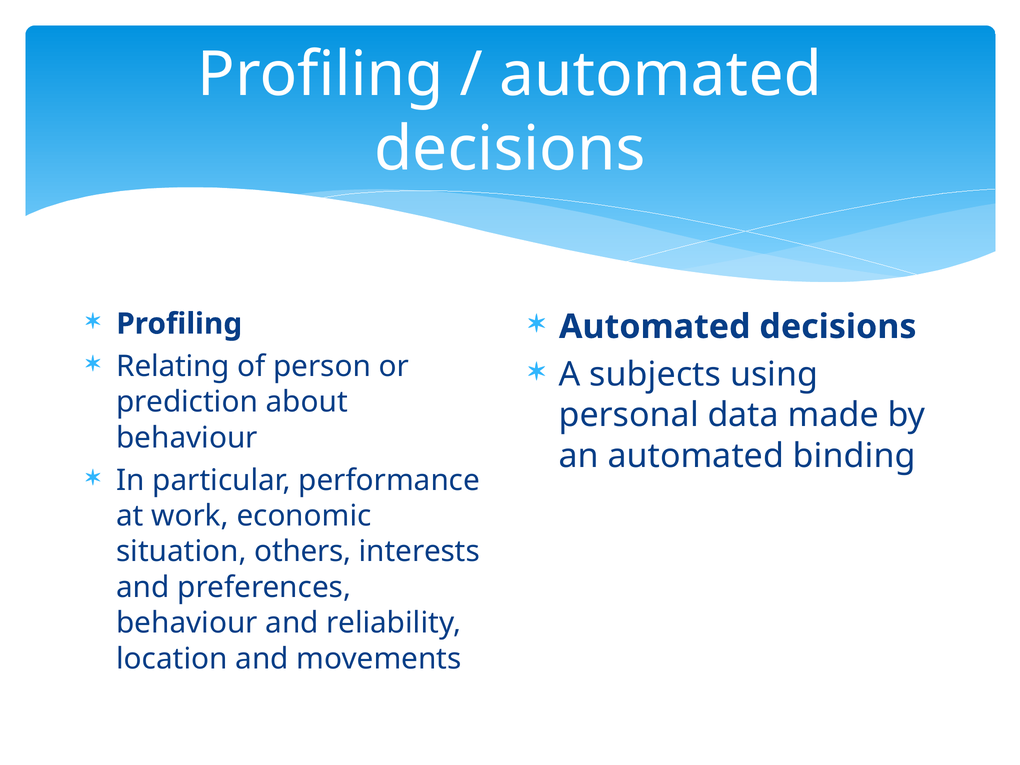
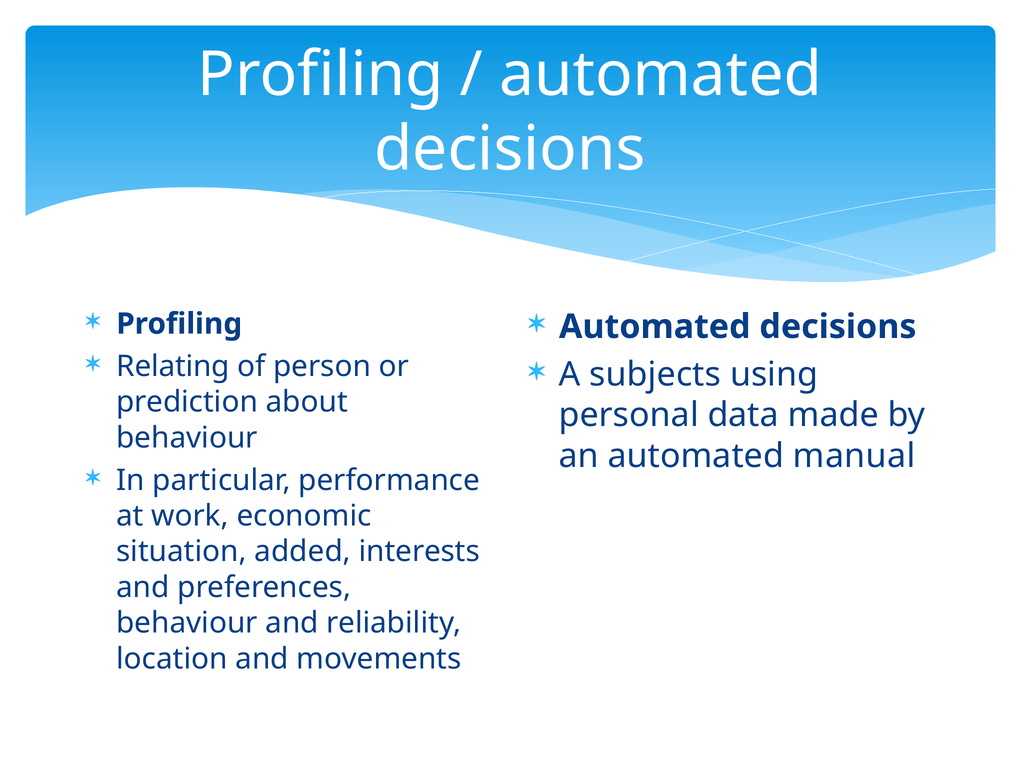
binding: binding -> manual
others: others -> added
